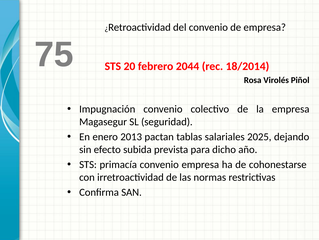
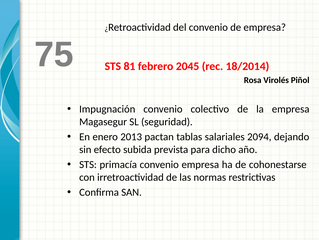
20: 20 -> 81
2044: 2044 -> 2045
2025: 2025 -> 2094
